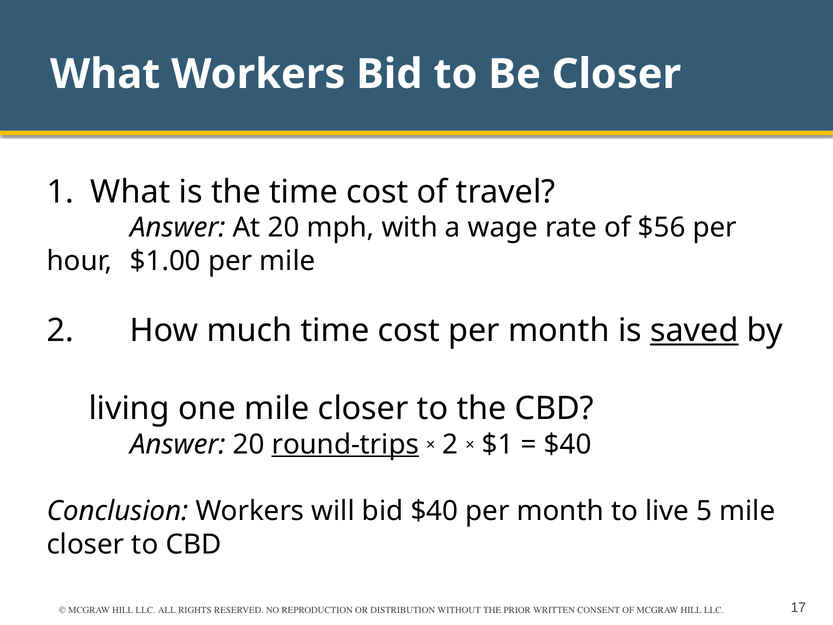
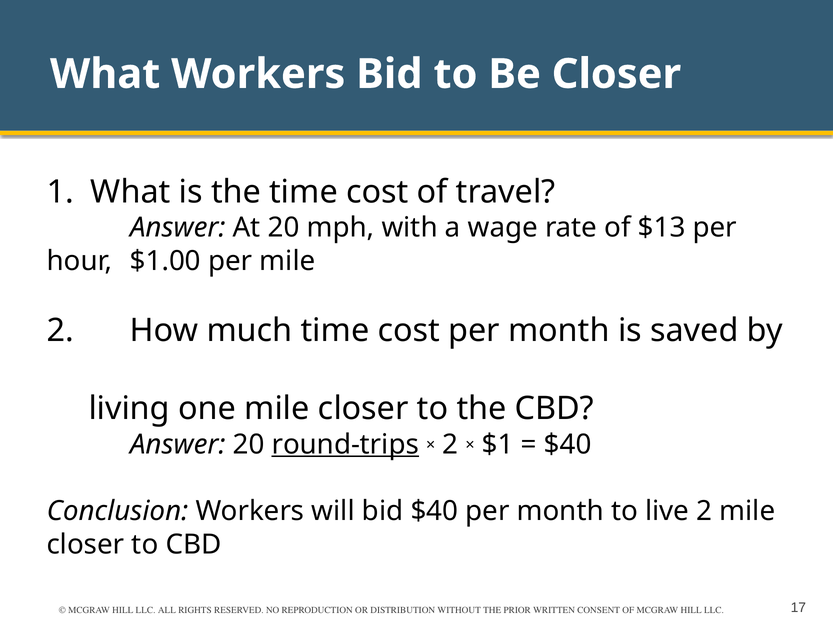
$56: $56 -> $13
saved underline: present -> none
live 5: 5 -> 2
